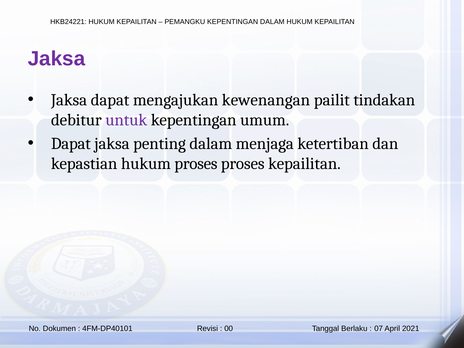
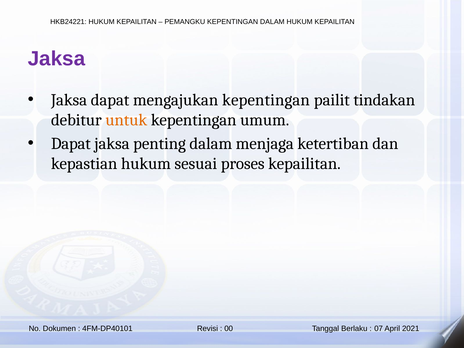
mengajukan kewenangan: kewenangan -> kepentingan
untuk colour: purple -> orange
hukum proses: proses -> sesuai
